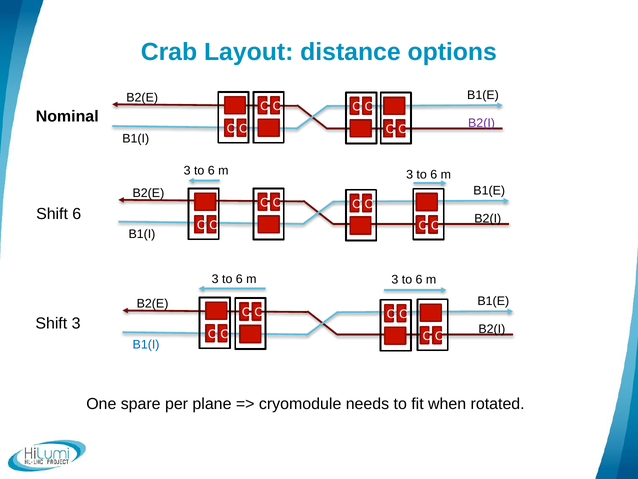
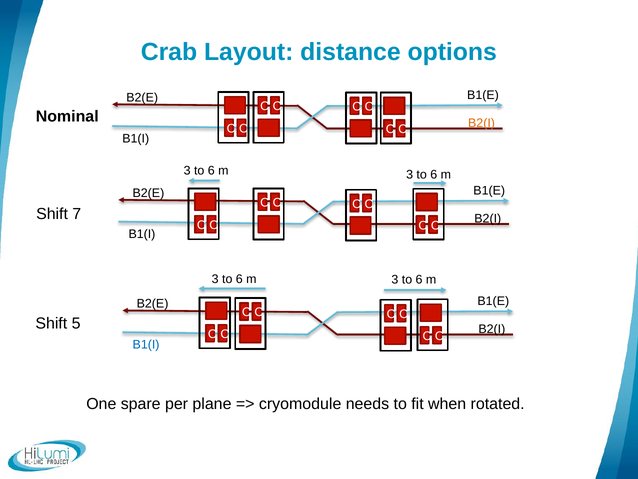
B2(I at (482, 123) colour: purple -> orange
Shift 6: 6 -> 7
Shift 3: 3 -> 5
